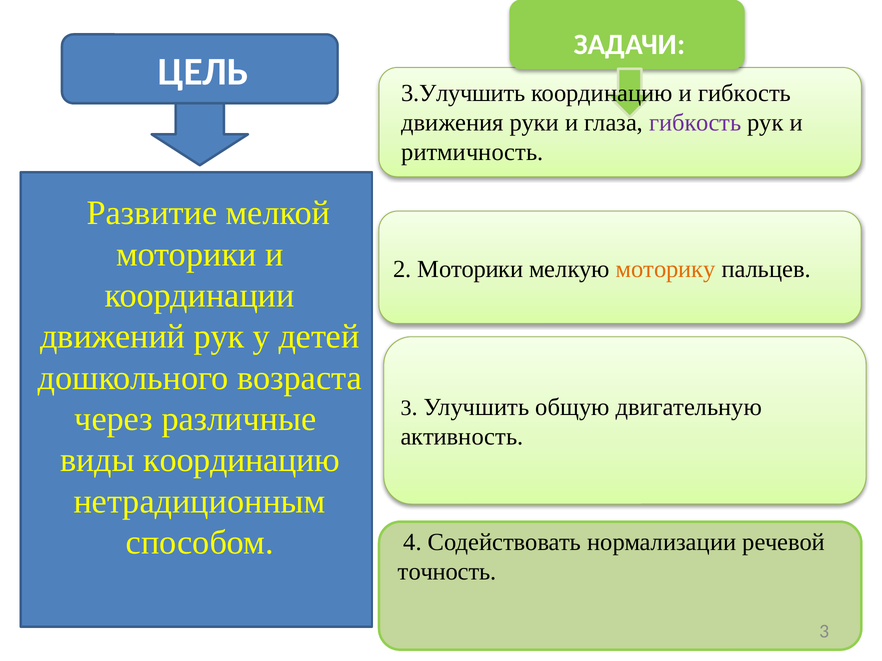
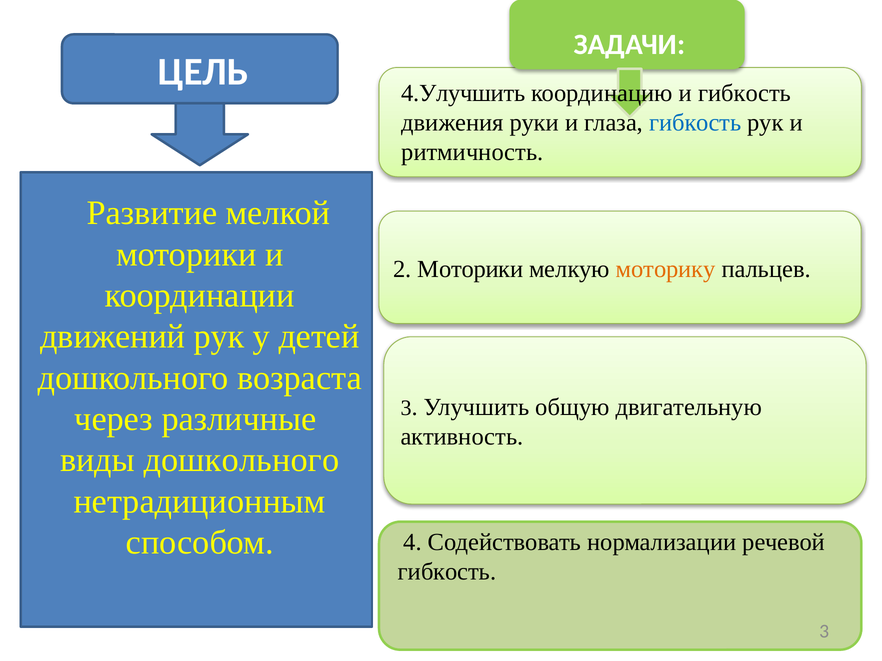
3.Улучшить: 3.Улучшить -> 4.Улучшить
гибкость at (695, 123) colour: purple -> blue
виды координацию: координацию -> дошкольного
точность at (447, 572): точность -> гибкость
